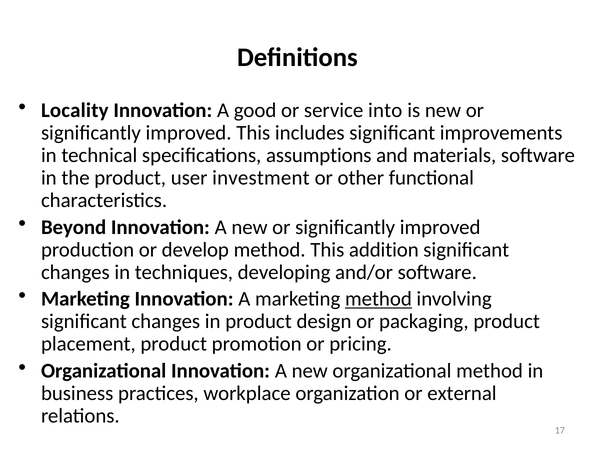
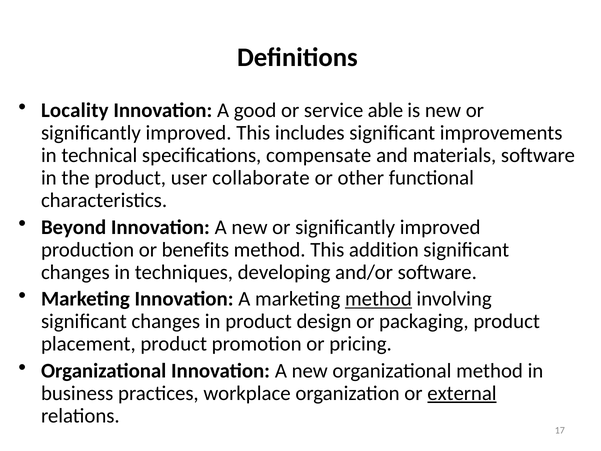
into: into -> able
assumptions: assumptions -> compensate
investment: investment -> collaborate
develop: develop -> benefits
external underline: none -> present
